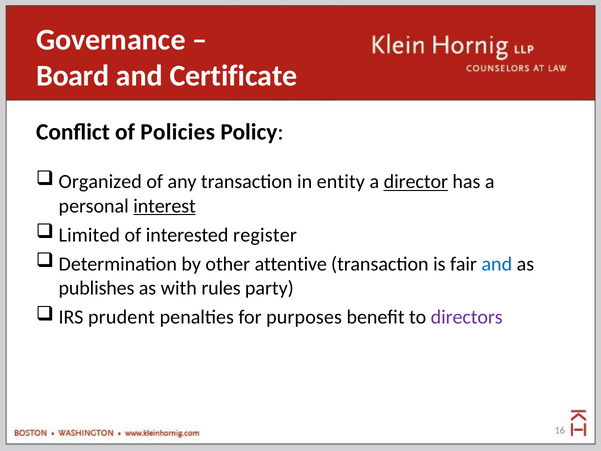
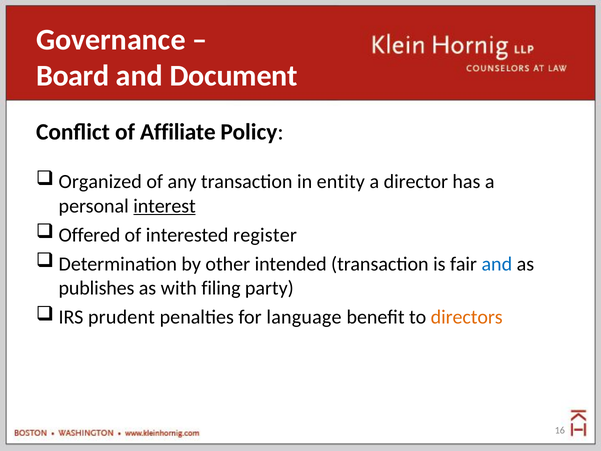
Certificate: Certificate -> Document
Policies: Policies -> Affiliate
director underline: present -> none
Limited: Limited -> Offered
attentive: attentive -> intended
rules: rules -> filing
purposes: purposes -> language
directors colour: purple -> orange
